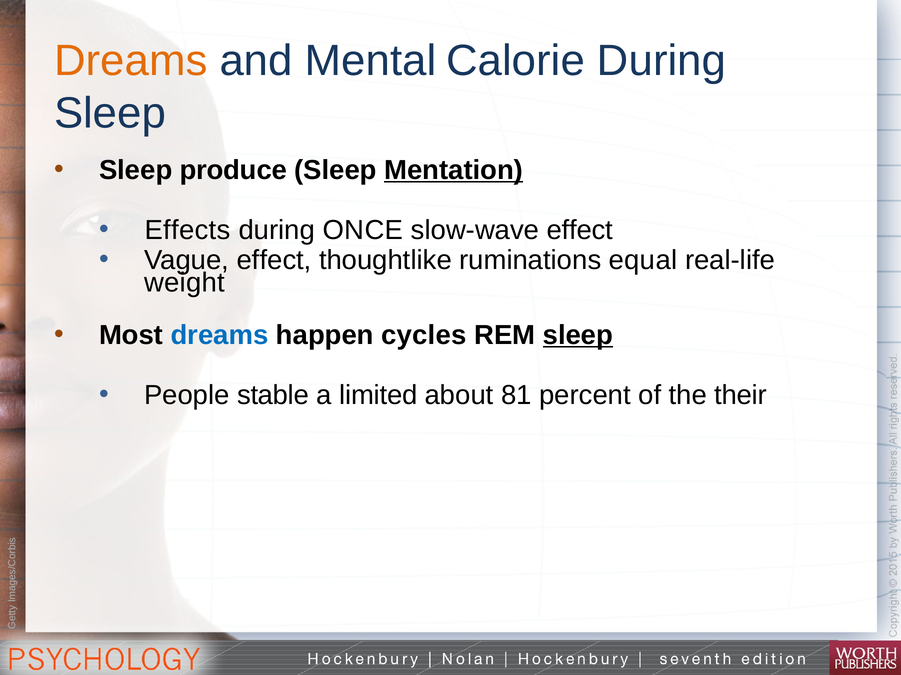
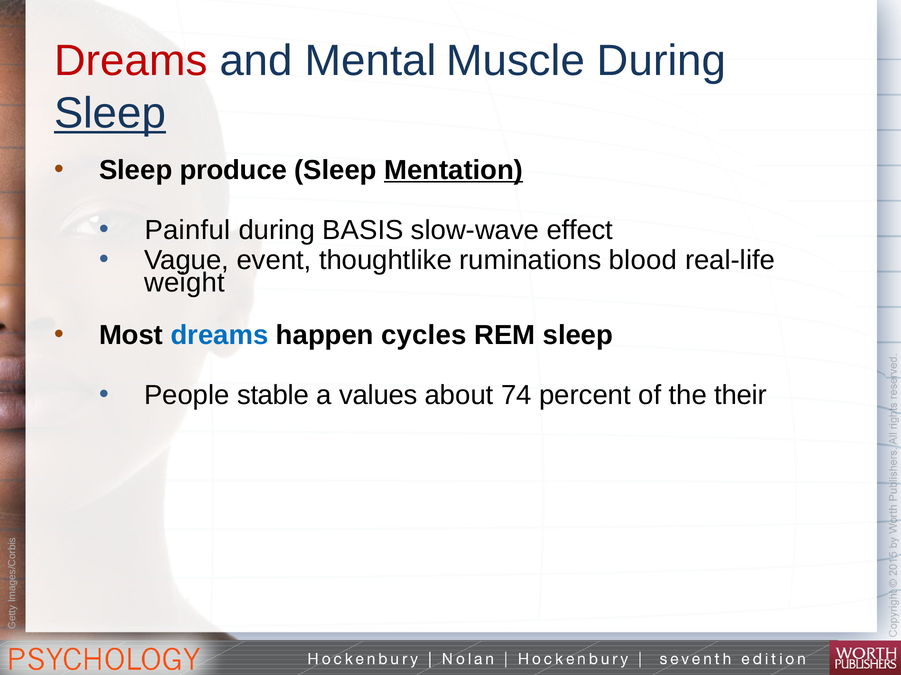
Dreams at (131, 61) colour: orange -> red
Calorie: Calorie -> Muscle
Sleep at (110, 113) underline: none -> present
Effects: Effects -> Painful
ONCE: ONCE -> BASIS
Vague effect: effect -> event
equal: equal -> blood
sleep at (578, 335) underline: present -> none
limited: limited -> values
81: 81 -> 74
